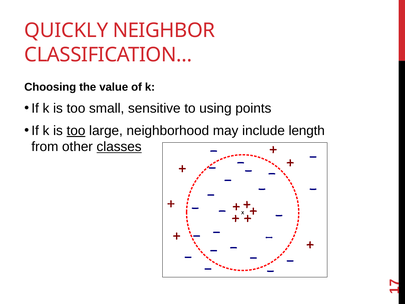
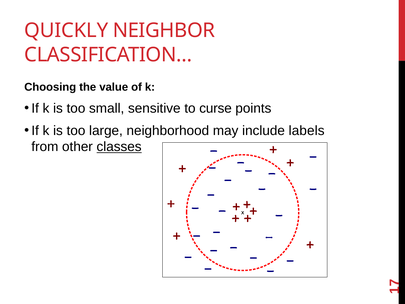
using: using -> curse
too at (76, 131) underline: present -> none
length: length -> labels
